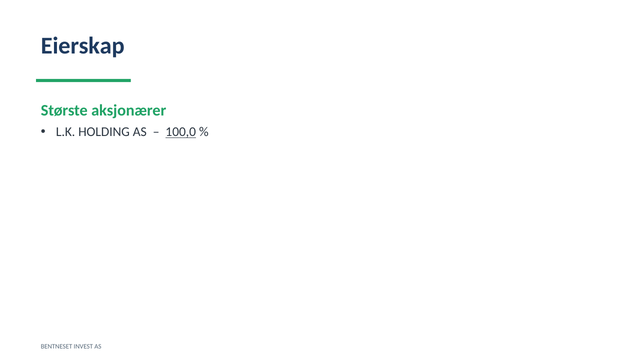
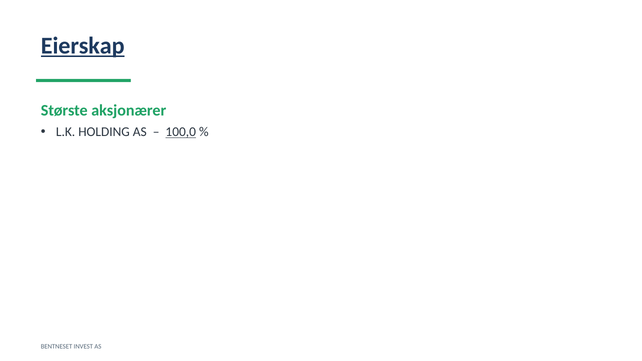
Eierskap underline: none -> present
